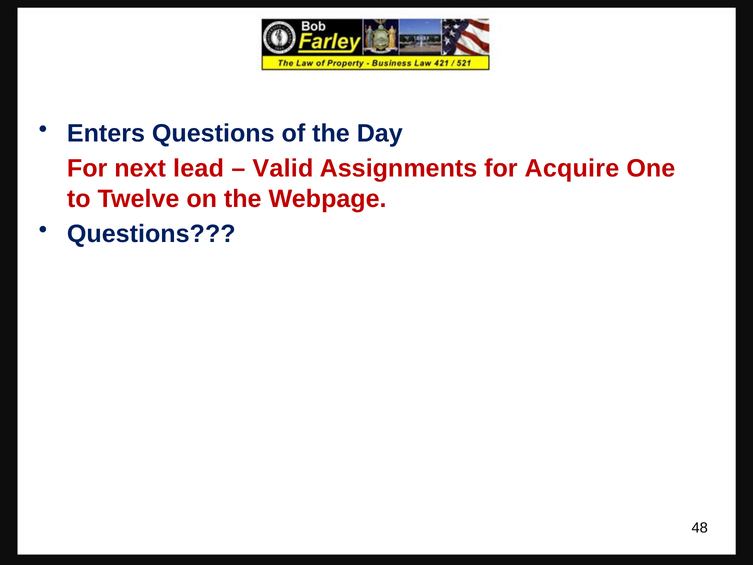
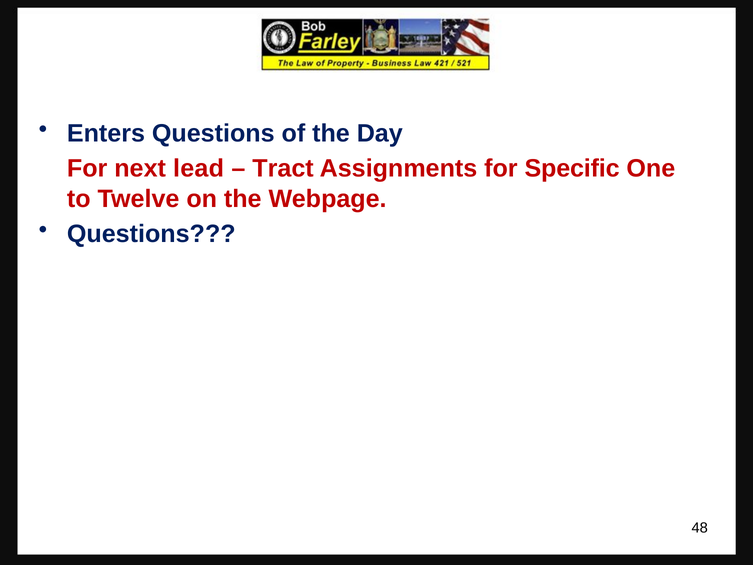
Valid: Valid -> Tract
Acquire: Acquire -> Specific
